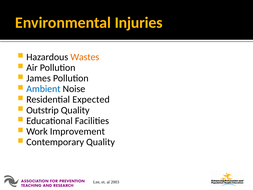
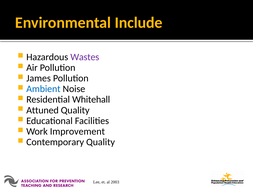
Injuries: Injuries -> Include
Wastes colour: orange -> purple
Expected: Expected -> Whitehall
Outstrip: Outstrip -> Attuned
